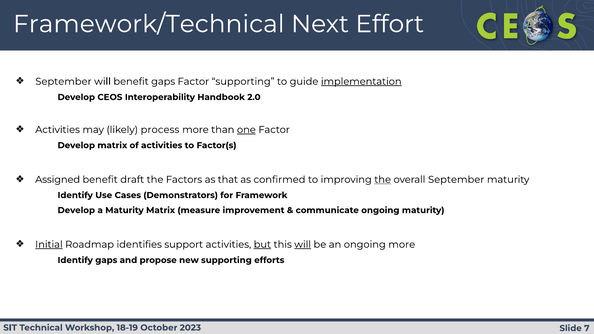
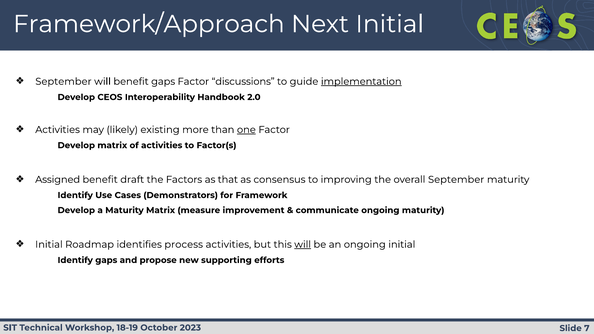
Framework/Technical: Framework/Technical -> Framework/Approach
Next Effort: Effort -> Initial
Factor supporting: supporting -> discussions
process: process -> existing
confirmed: confirmed -> consensus
the at (383, 180) underline: present -> none
Initial at (49, 245) underline: present -> none
support: support -> process
but underline: present -> none
ongoing more: more -> initial
